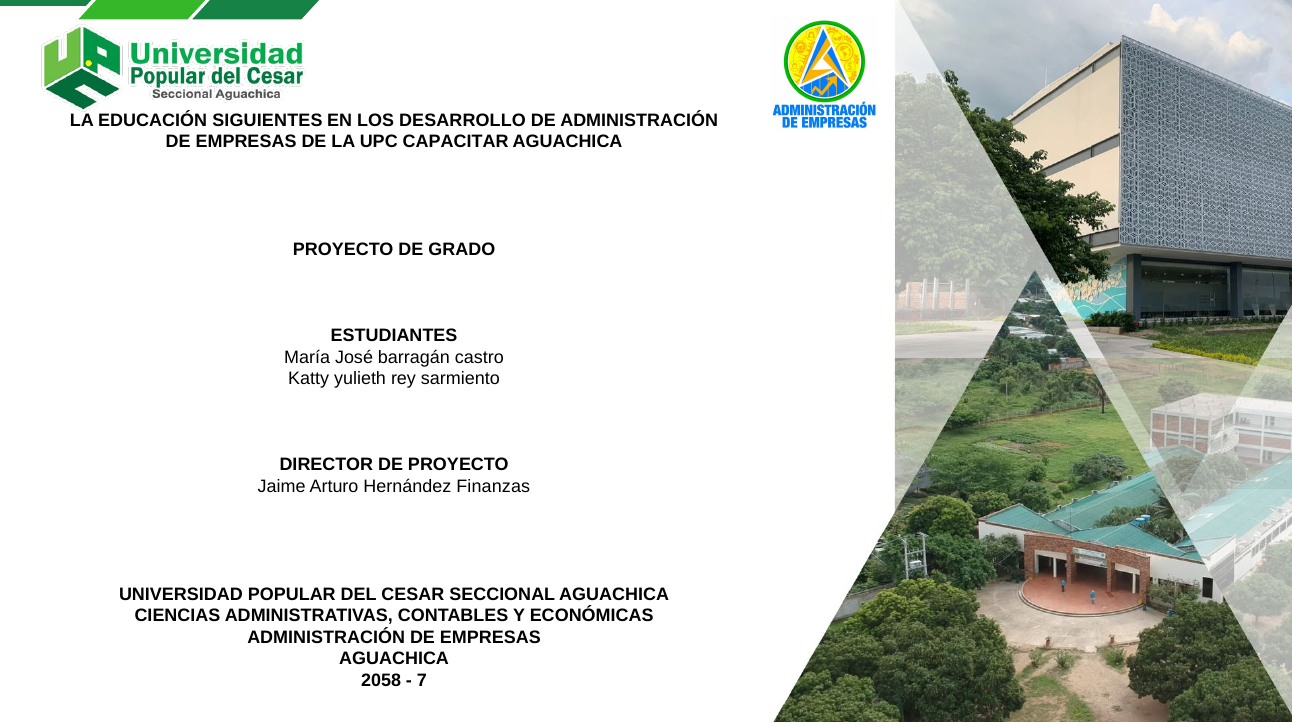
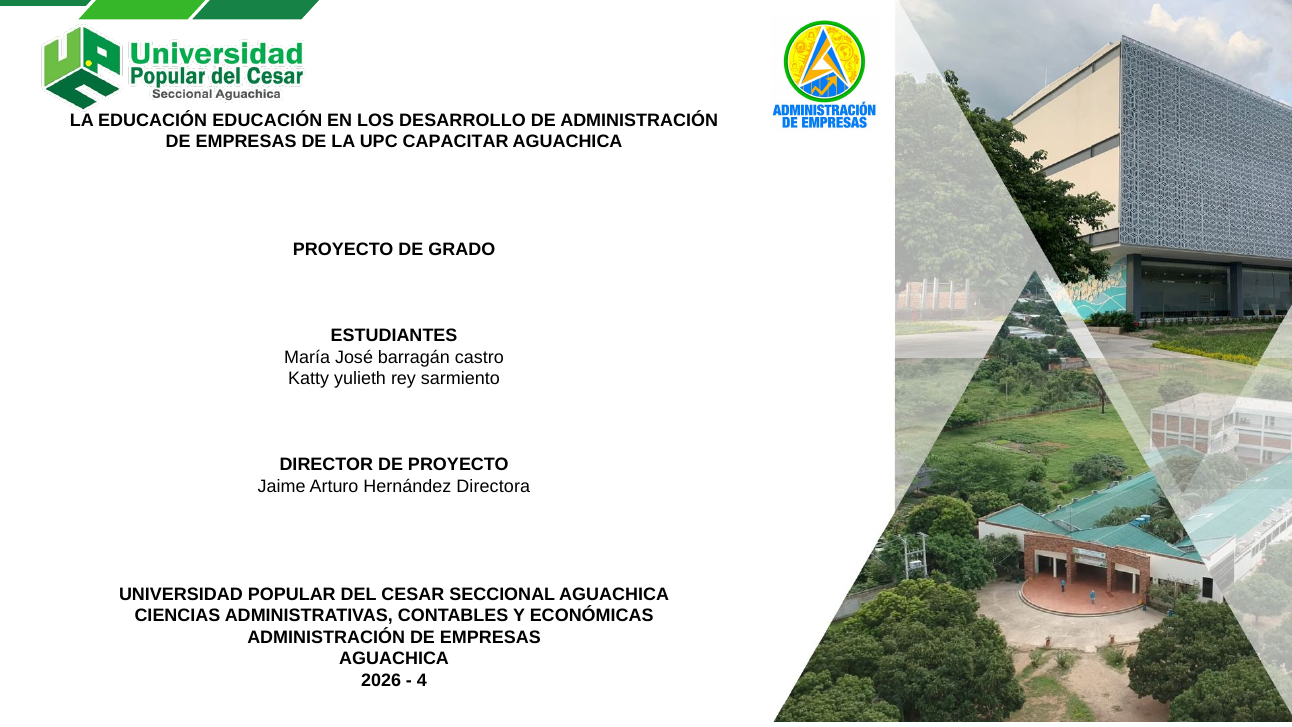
EDUCACIÓN SIGUIENTES: SIGUIENTES -> EDUCACIÓN
Finanzas: Finanzas -> Directora
2058: 2058 -> 2026
7: 7 -> 4
